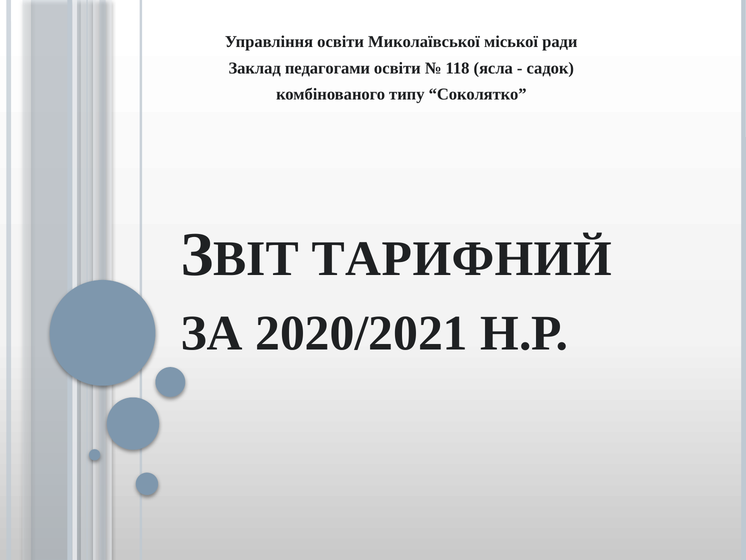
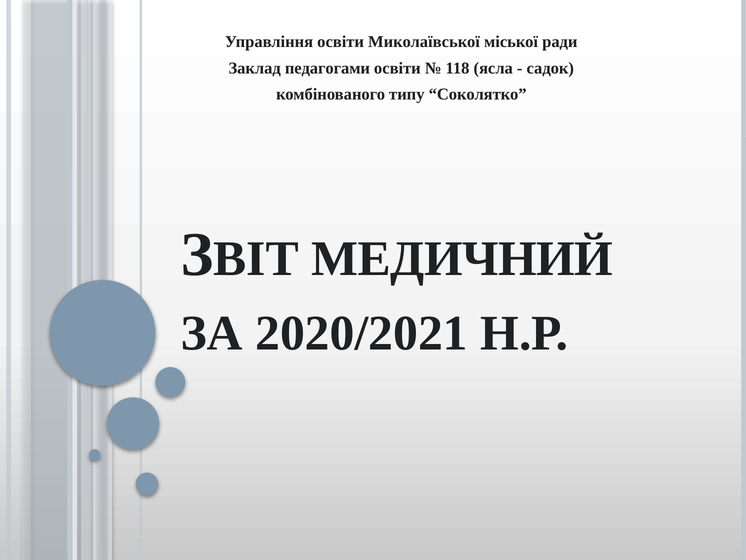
ТАРИФНИЙ: ТАРИФНИЙ -> МЕДИЧНИЙ
